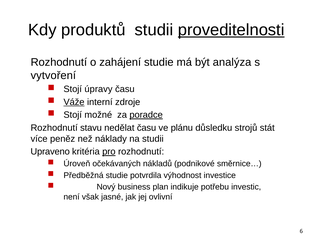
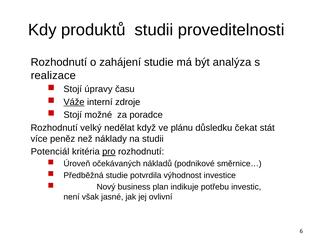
proveditelnosti underline: present -> none
vytvoření: vytvoření -> realizace
poradce underline: present -> none
stavu: stavu -> velký
nedělat času: času -> když
strojů: strojů -> čekat
Upraveno: Upraveno -> Potenciál
